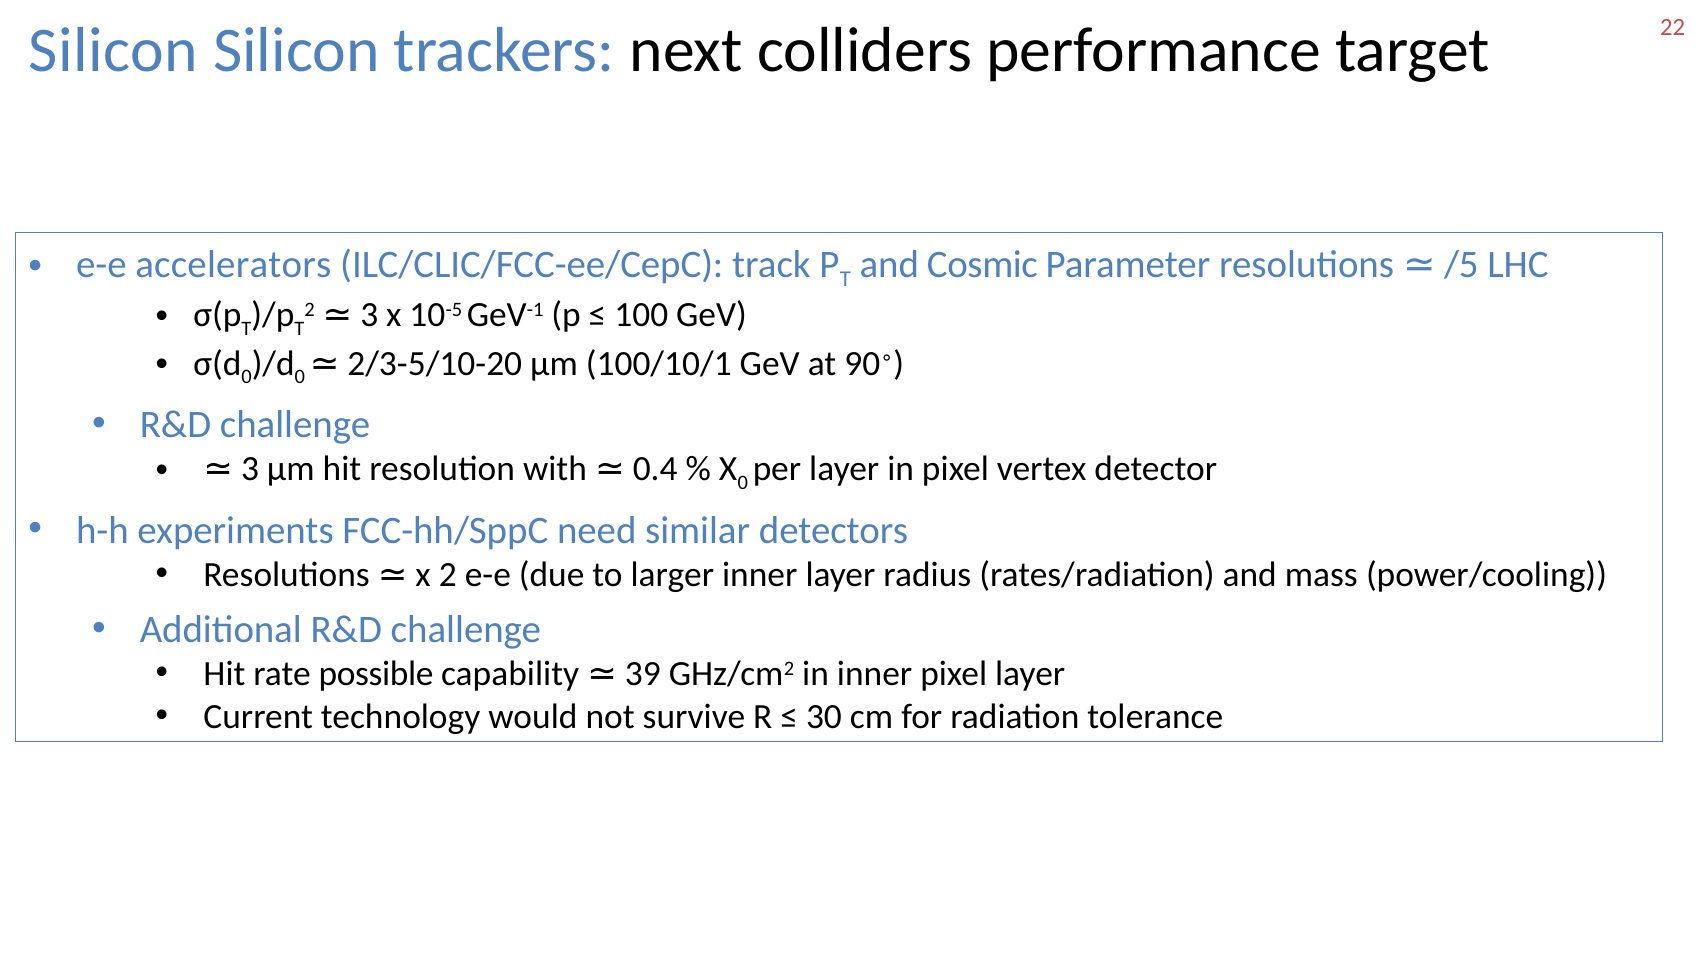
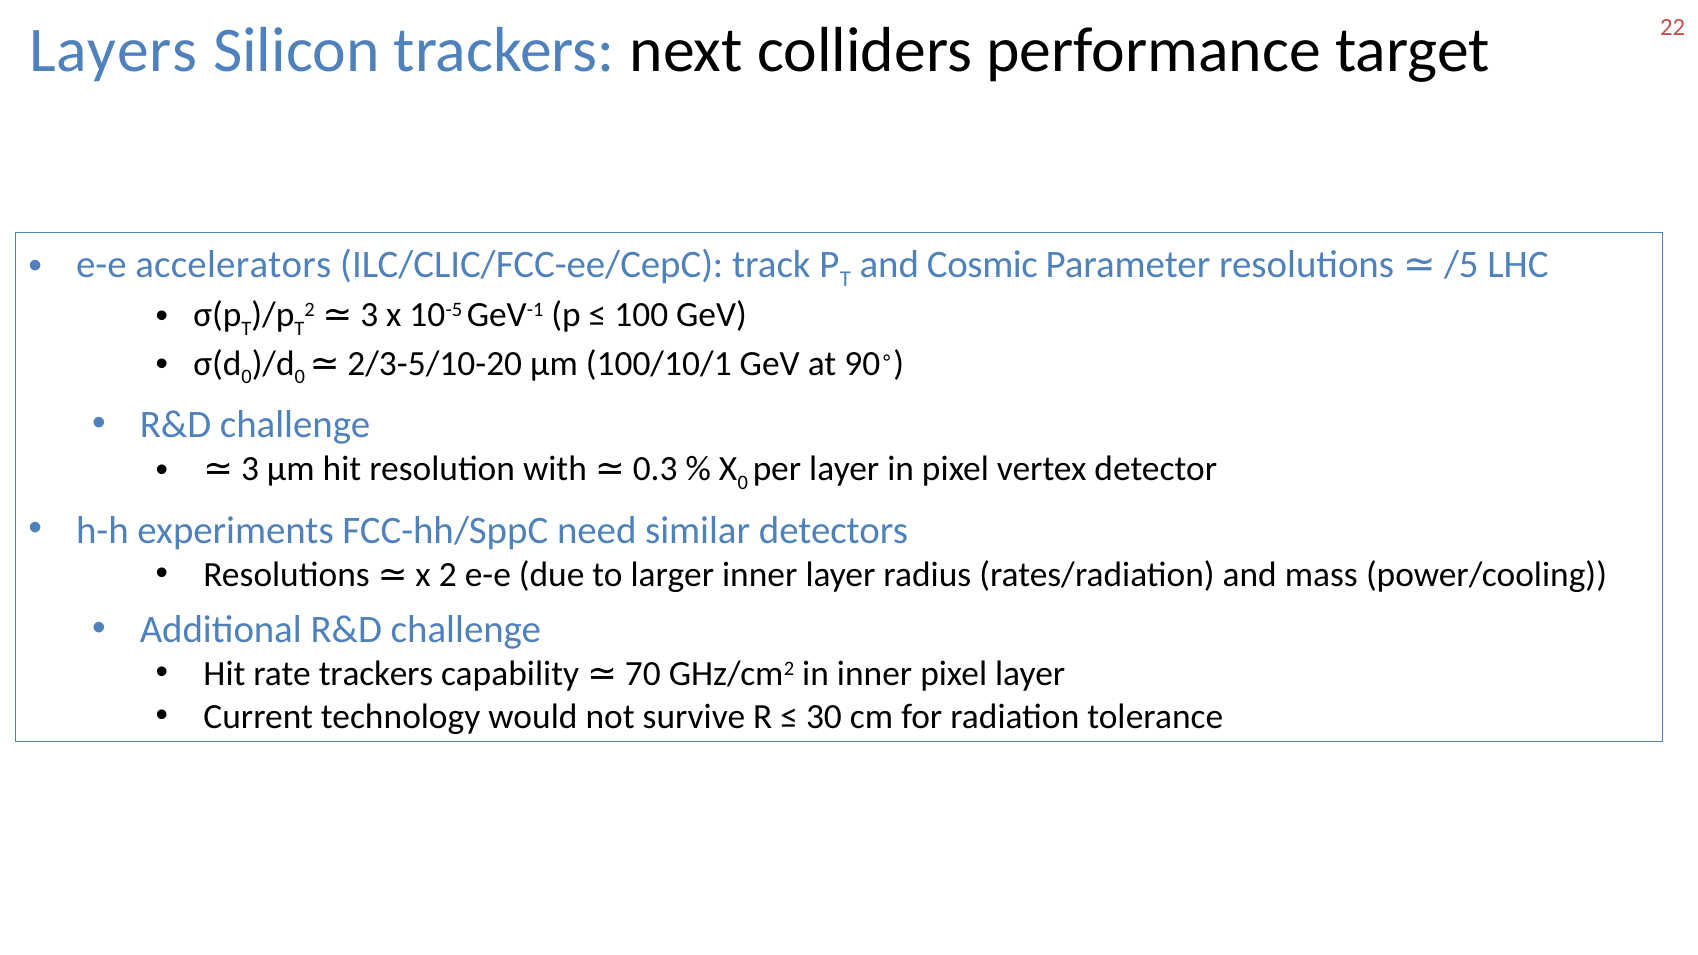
Silicon at (113, 50): Silicon -> Layers
0.4: 0.4 -> 0.3
rate possible: possible -> trackers
39: 39 -> 70
